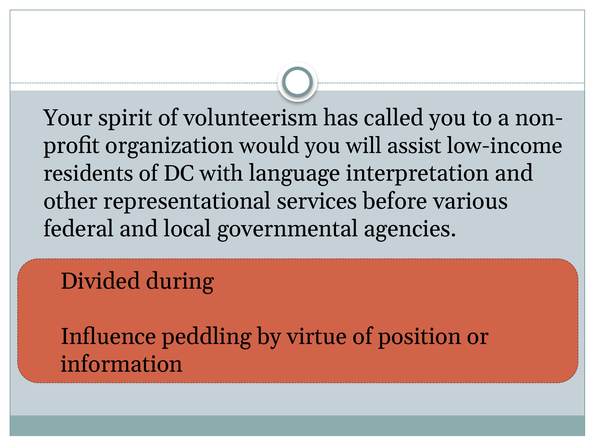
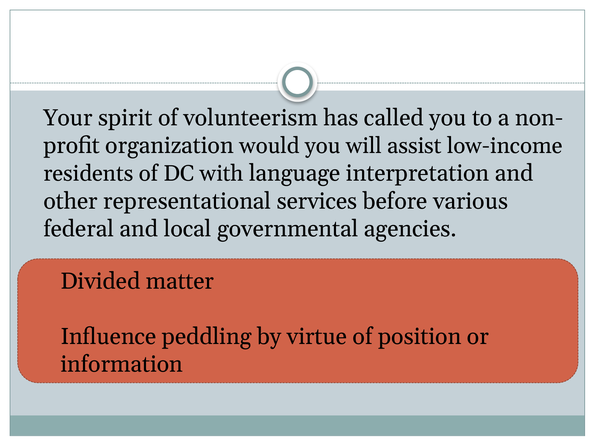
during: during -> matter
